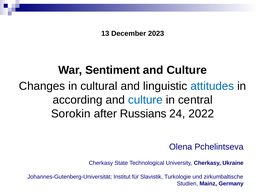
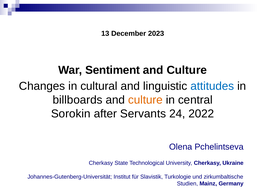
according: according -> billboards
culture at (145, 100) colour: blue -> orange
Russians: Russians -> Servants
